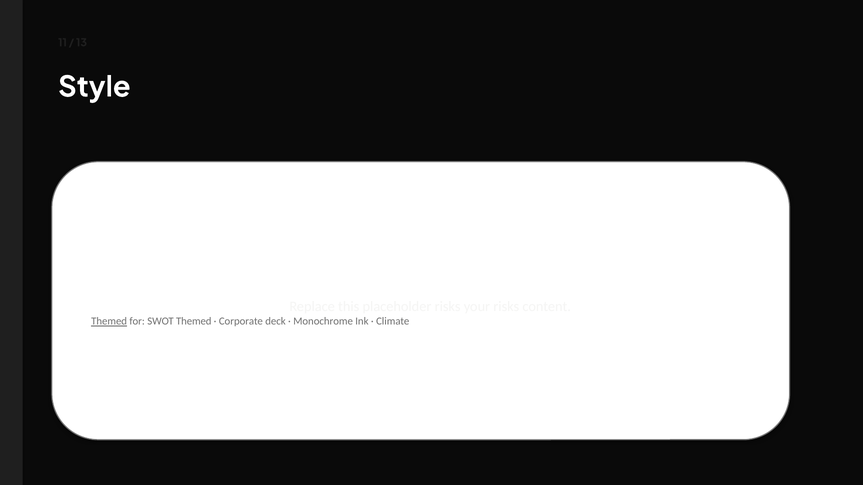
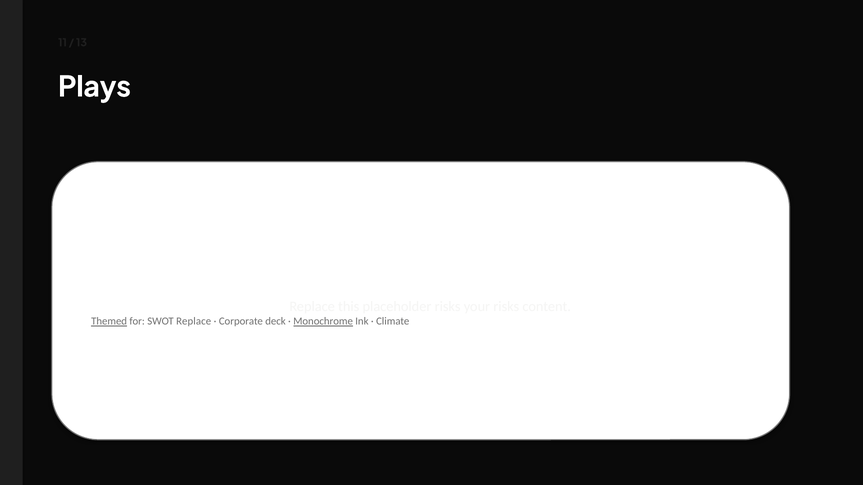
Style: Style -> Plays
SWOT Themed: Themed -> Replace
Monochrome underline: none -> present
